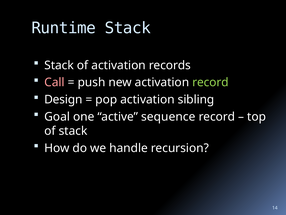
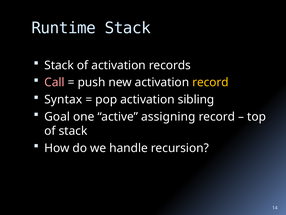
record at (210, 82) colour: light green -> yellow
Design: Design -> Syntax
sequence: sequence -> assigning
